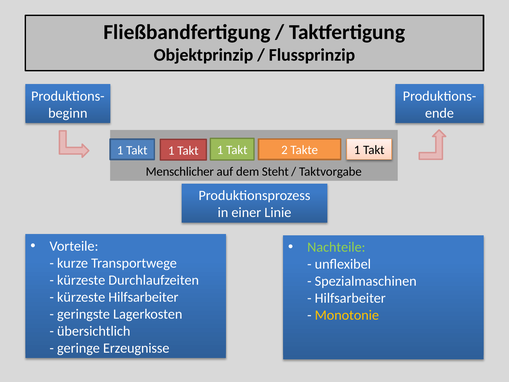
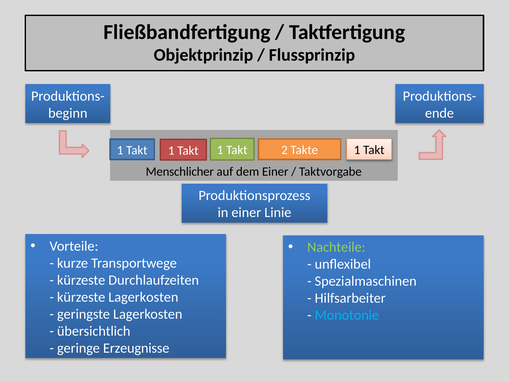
dem Steht: Steht -> Einer
kürzeste Hilfsarbeiter: Hilfsarbeiter -> Lagerkosten
Monotonie colour: yellow -> light blue
